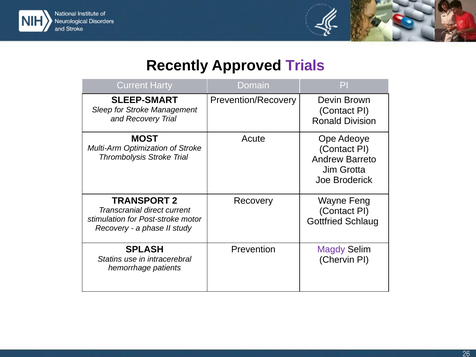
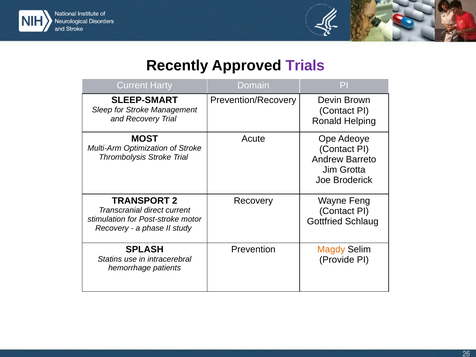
Division: Division -> Helping
Magdy colour: purple -> orange
Chervin: Chervin -> Provide
